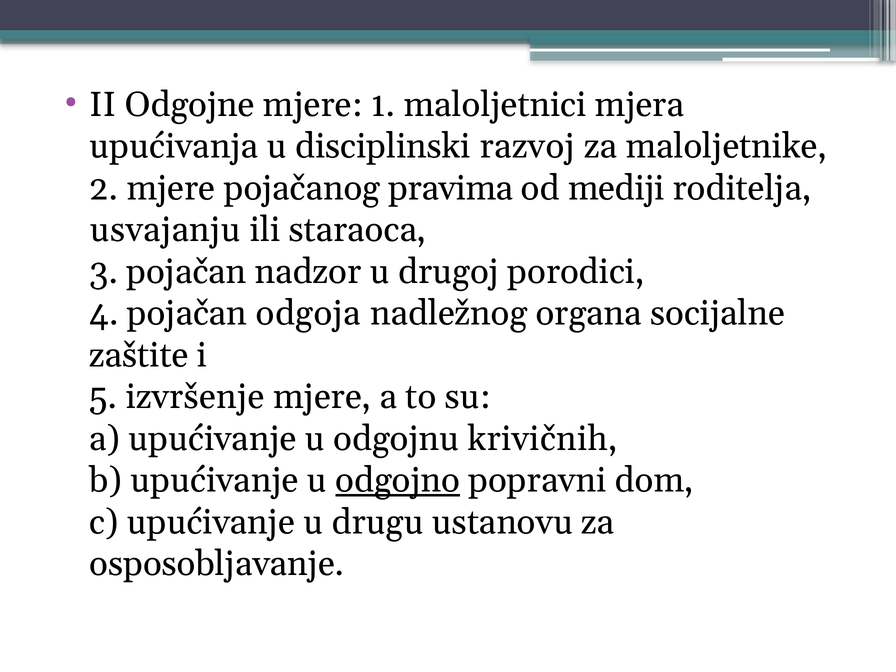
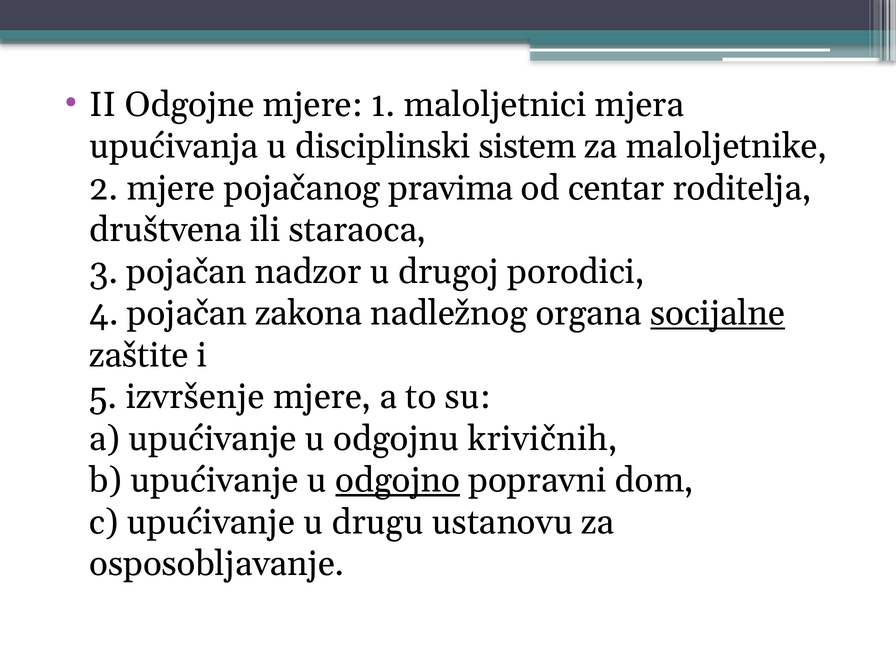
razvoj: razvoj -> sistem
mediji: mediji -> centar
usvajanju: usvajanju -> društvena
odgoja: odgoja -> zakona
socijalne underline: none -> present
